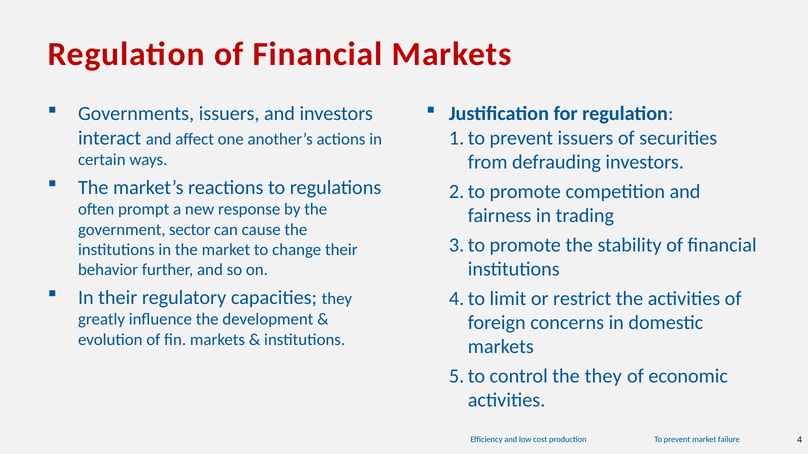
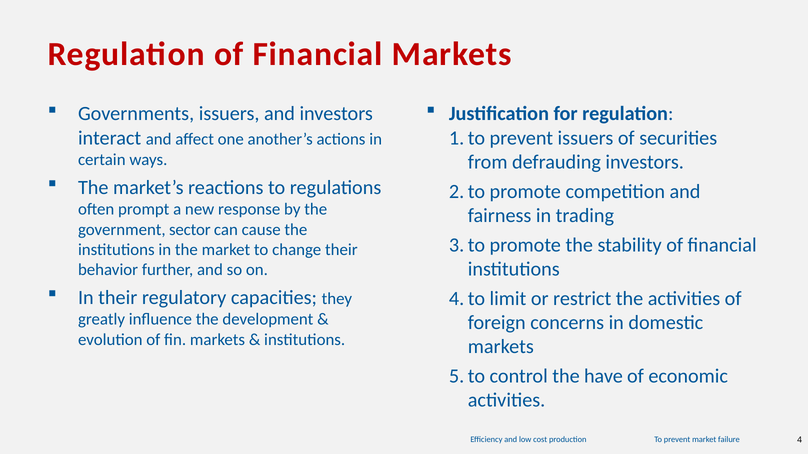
the they: they -> have
